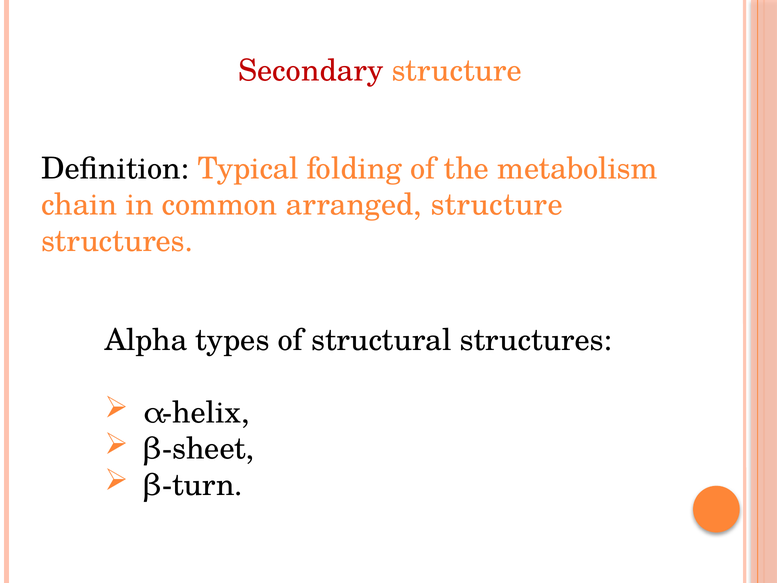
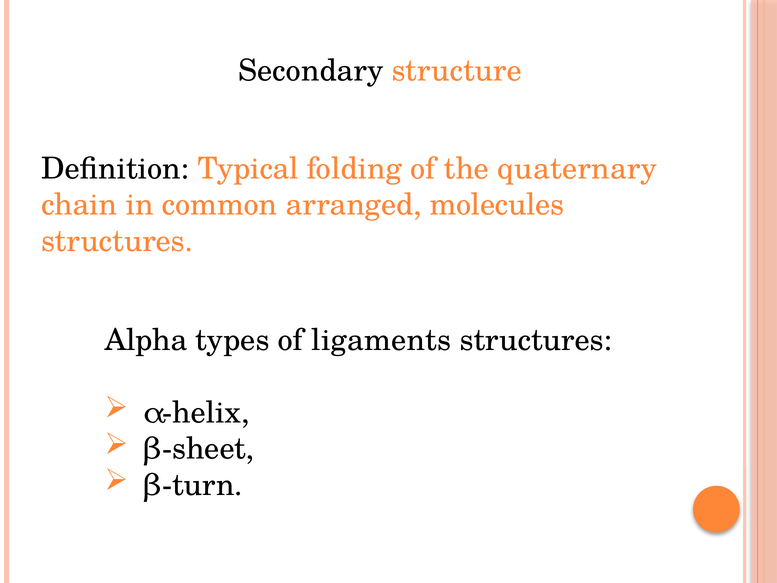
Secondary colour: red -> black
metabolism: metabolism -> quaternary
arranged structure: structure -> molecules
structural: structural -> ligaments
